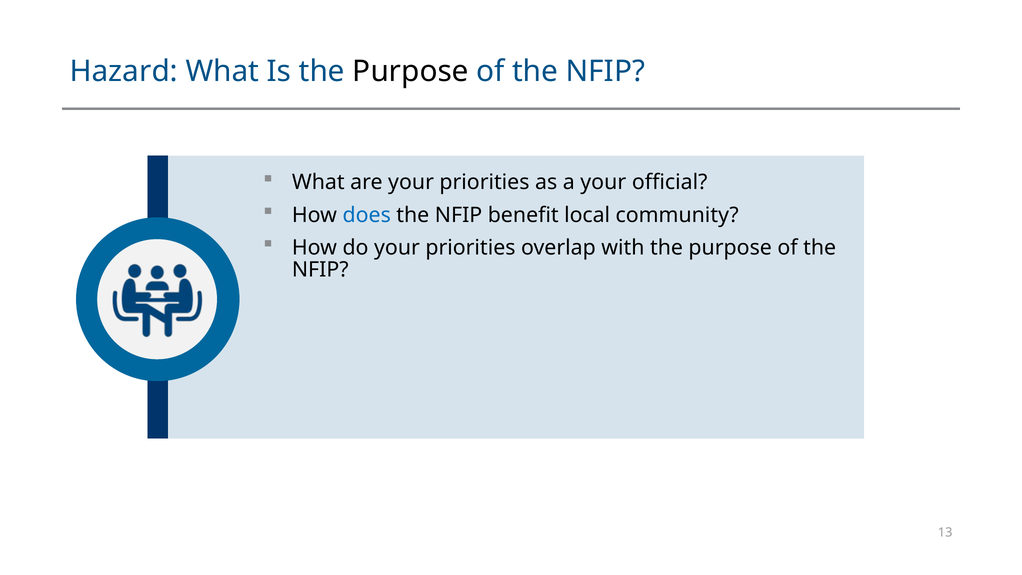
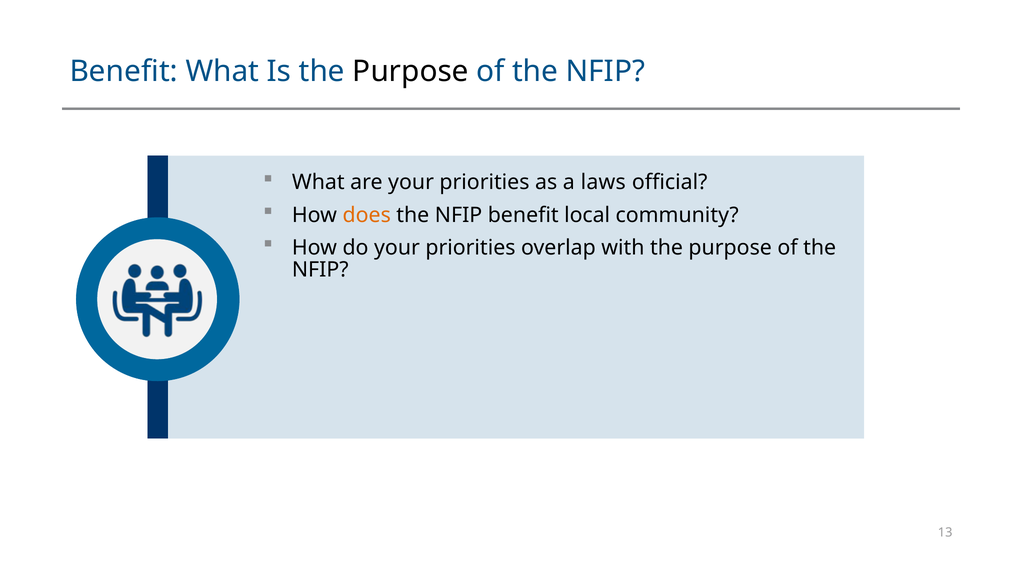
Hazard at (124, 71): Hazard -> Benefit
a your: your -> laws
does colour: blue -> orange
